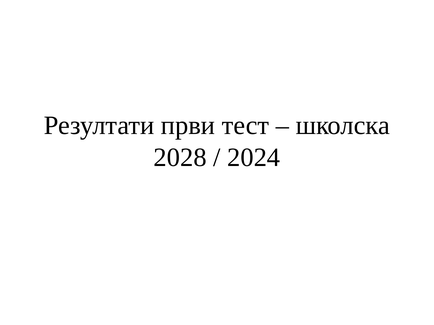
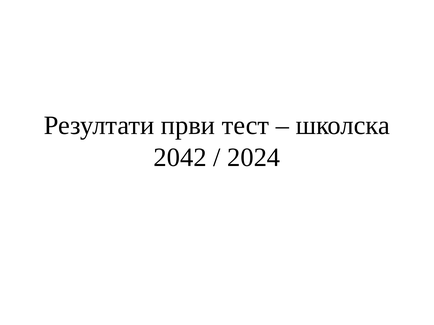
2028: 2028 -> 2042
